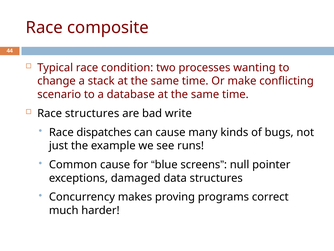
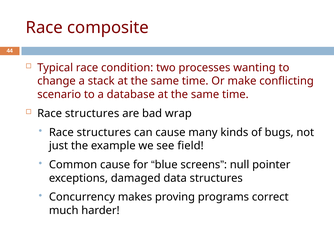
write: write -> wrap
dispatches at (104, 132): dispatches -> structures
runs: runs -> field
